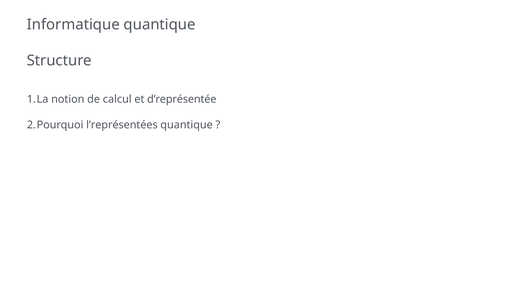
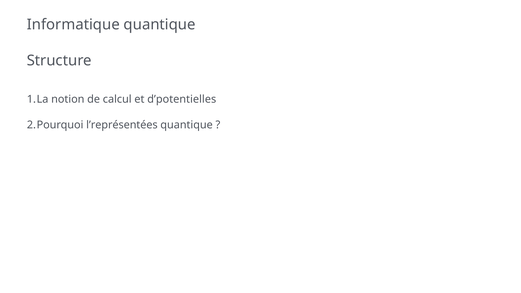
d’représentée: d’représentée -> d’potentielles
